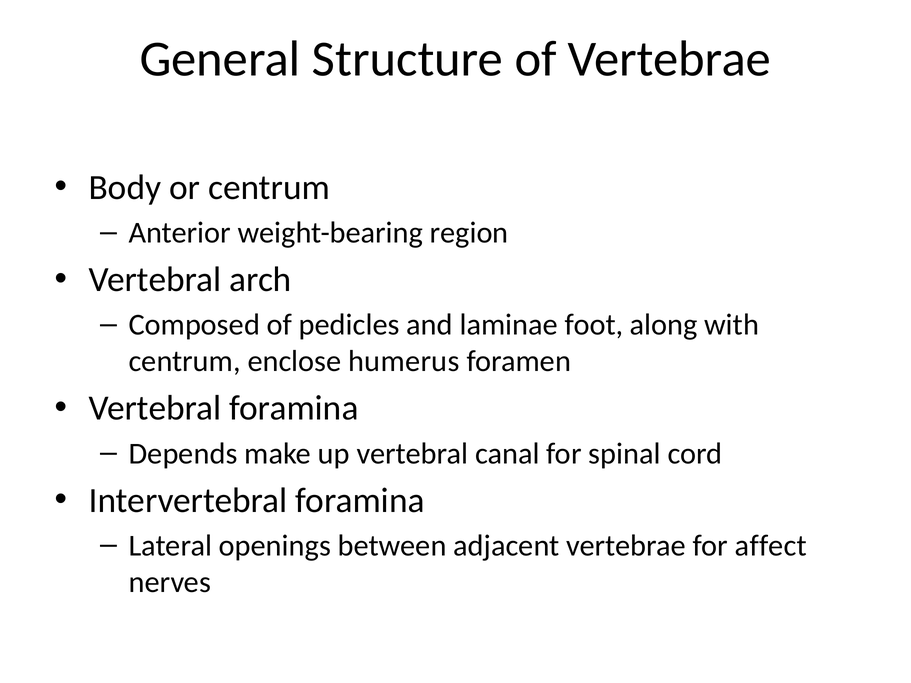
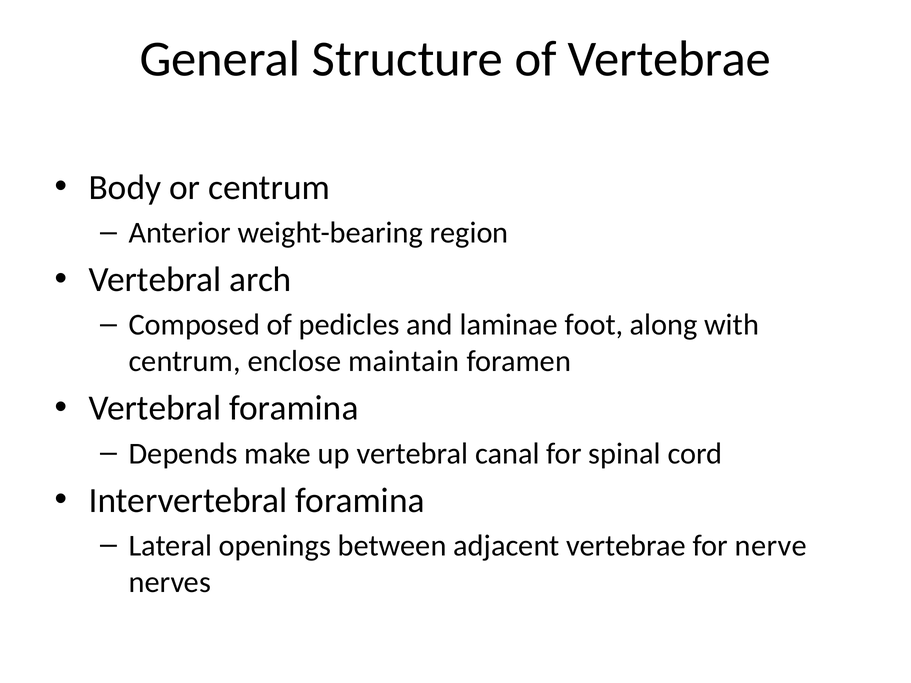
humerus: humerus -> maintain
affect: affect -> nerve
